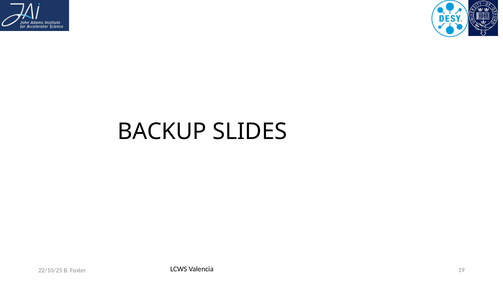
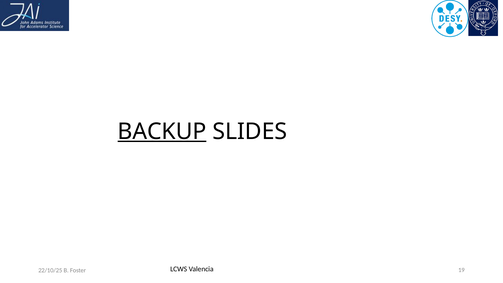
BACKUP underline: none -> present
